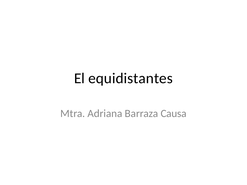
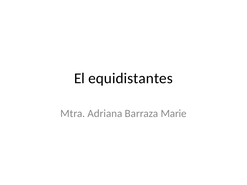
Causa: Causa -> Marie
